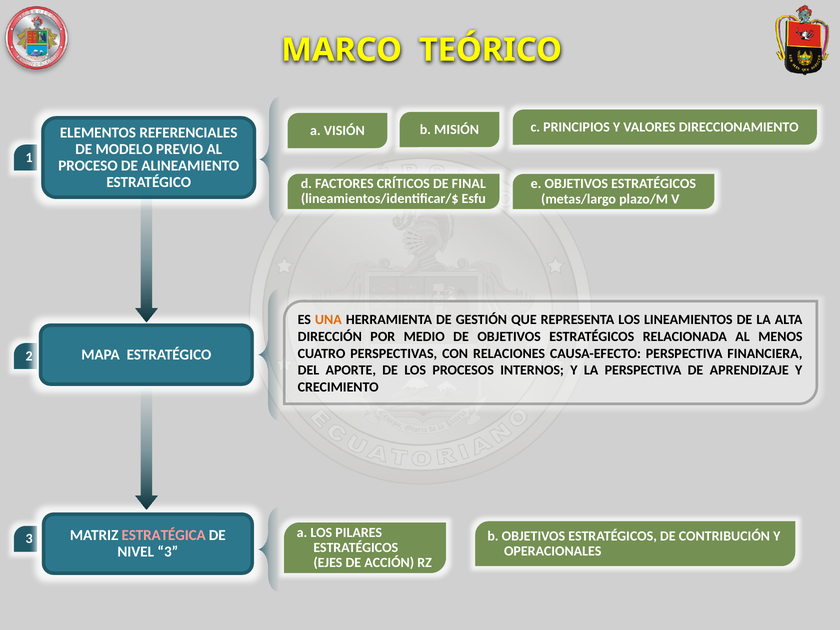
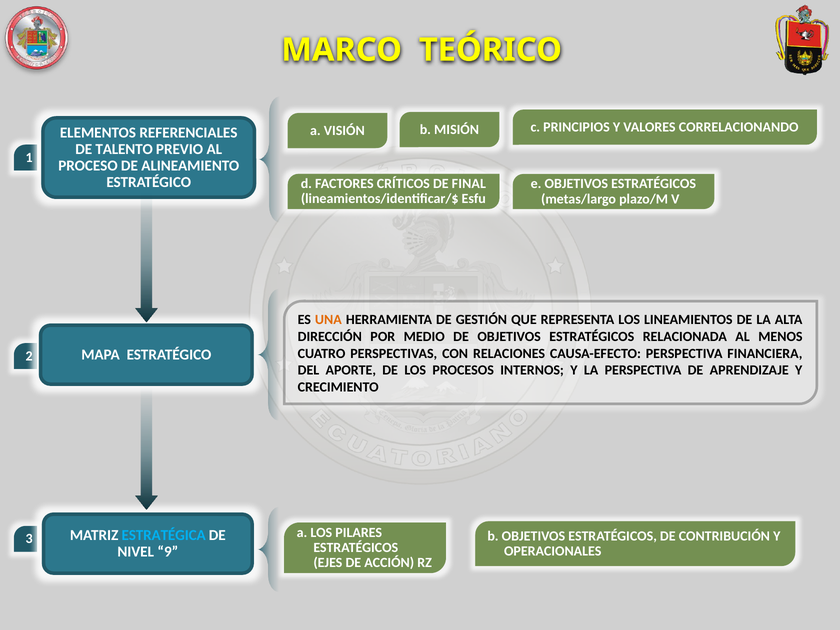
DIRECCIONAMIENTO: DIRECCIONAMIENTO -> CORRELACIONANDO
MODELO: MODELO -> TALENTO
ESTRATÉGICA colour: pink -> light blue
NIVEL 3: 3 -> 9
